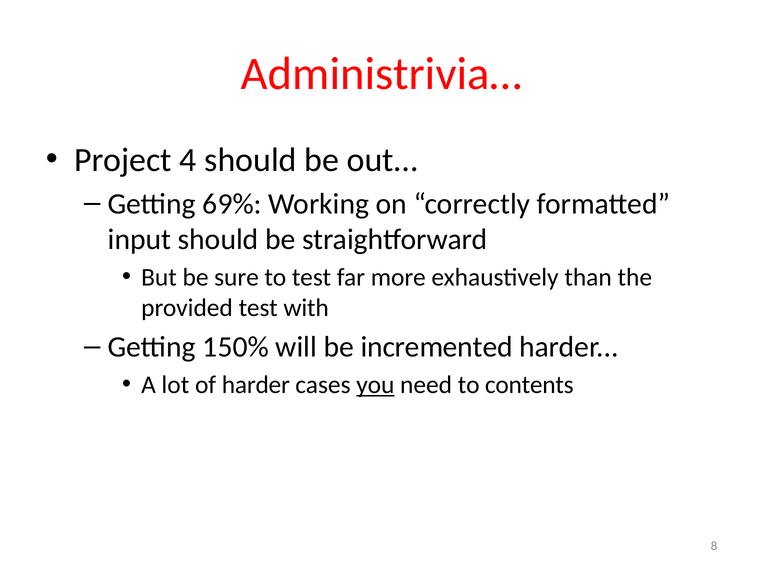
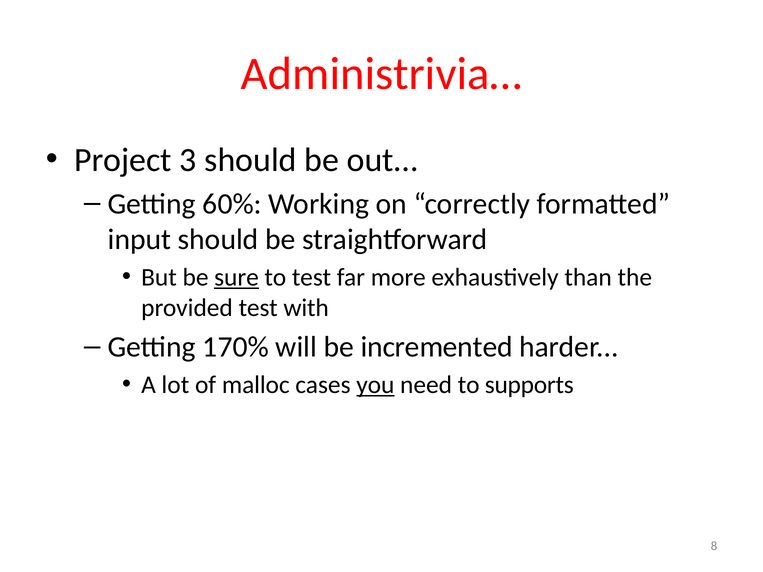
4: 4 -> 3
69%: 69% -> 60%
sure underline: none -> present
150%: 150% -> 170%
of harder: harder -> malloc
contents: contents -> supports
